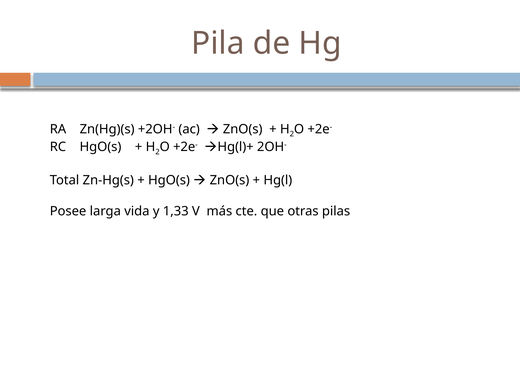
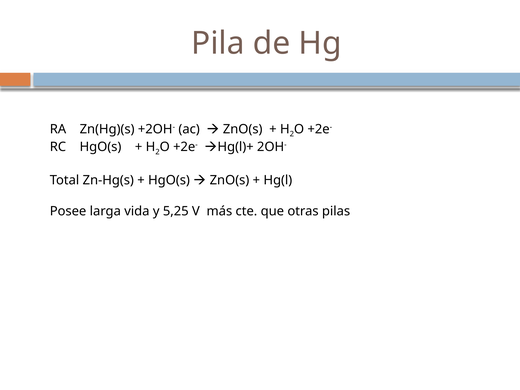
1,33: 1,33 -> 5,25
